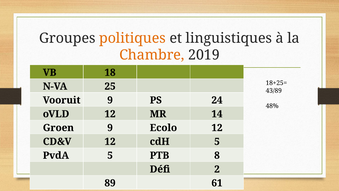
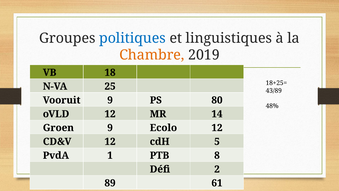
politiques colour: orange -> blue
24: 24 -> 80
PvdA 5: 5 -> 1
